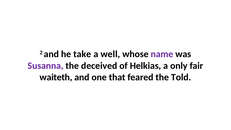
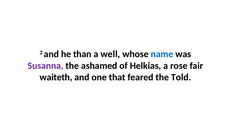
take: take -> than
name colour: purple -> blue
deceived: deceived -> ashamed
only: only -> rose
